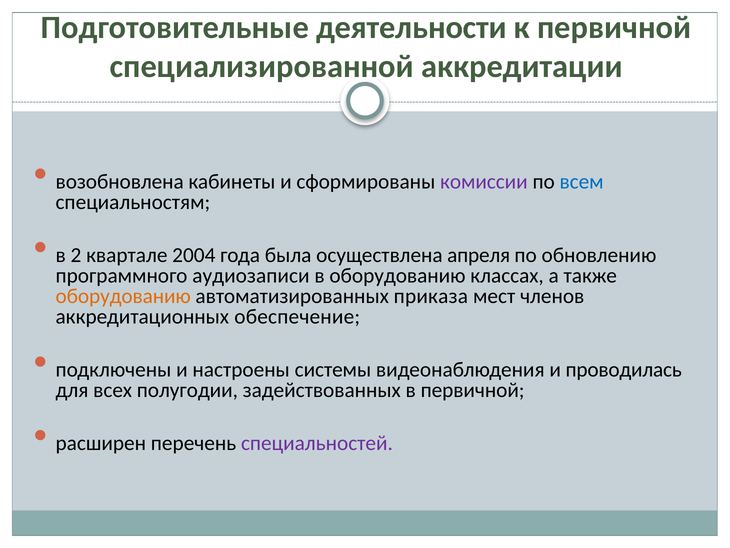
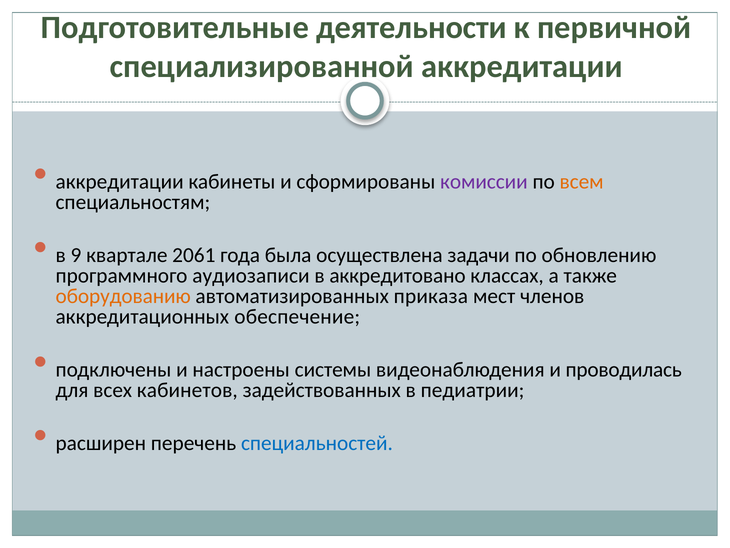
возобновлена at (120, 182): возобновлена -> аккредитации
всем colour: blue -> orange
2: 2 -> 9
2004: 2004 -> 2061
апреля: апреля -> задачи
в оборудованию: оборудованию -> аккредитовано
полугодии: полугодии -> кабинетов
в первичной: первичной -> педиатрии
специальностей colour: purple -> blue
